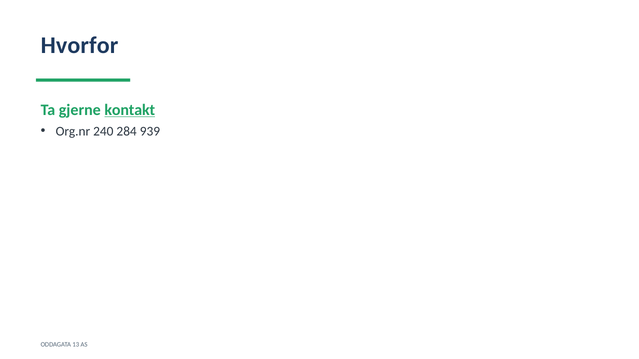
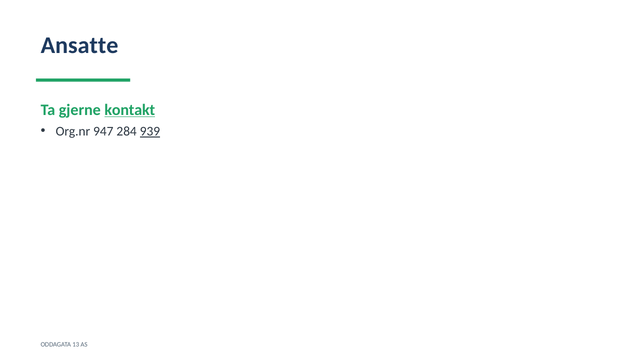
Hvorfor: Hvorfor -> Ansatte
240: 240 -> 947
939 underline: none -> present
